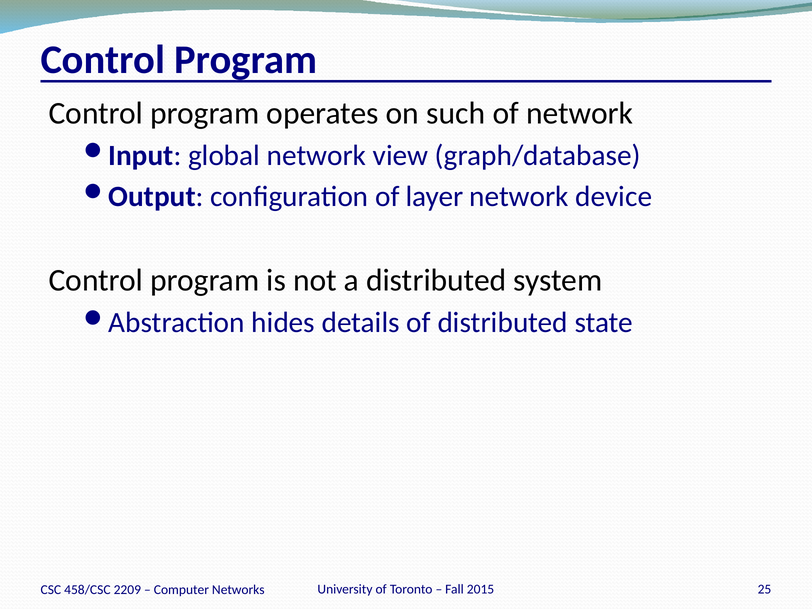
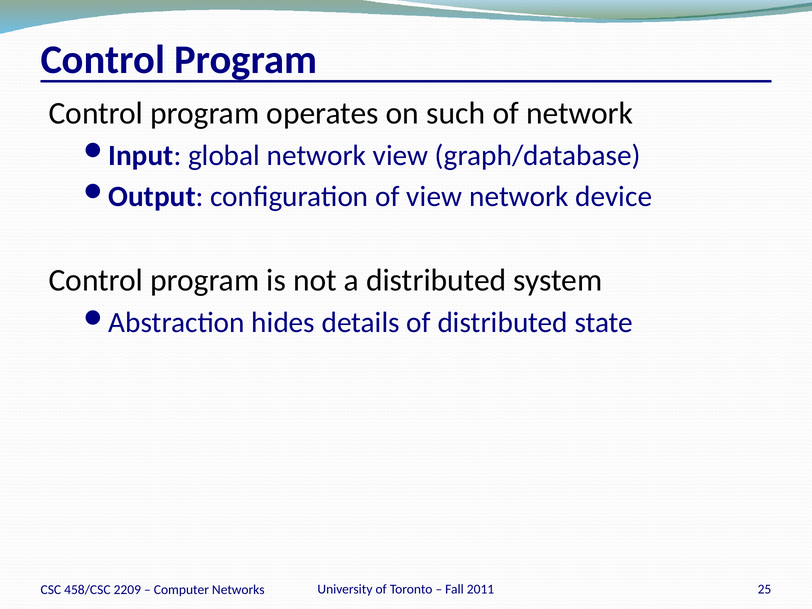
of layer: layer -> view
2015: 2015 -> 2011
